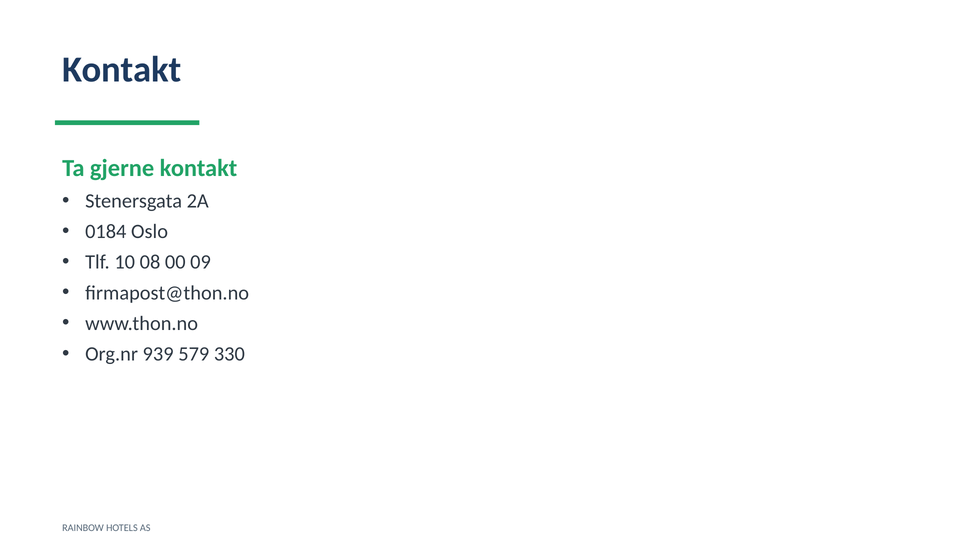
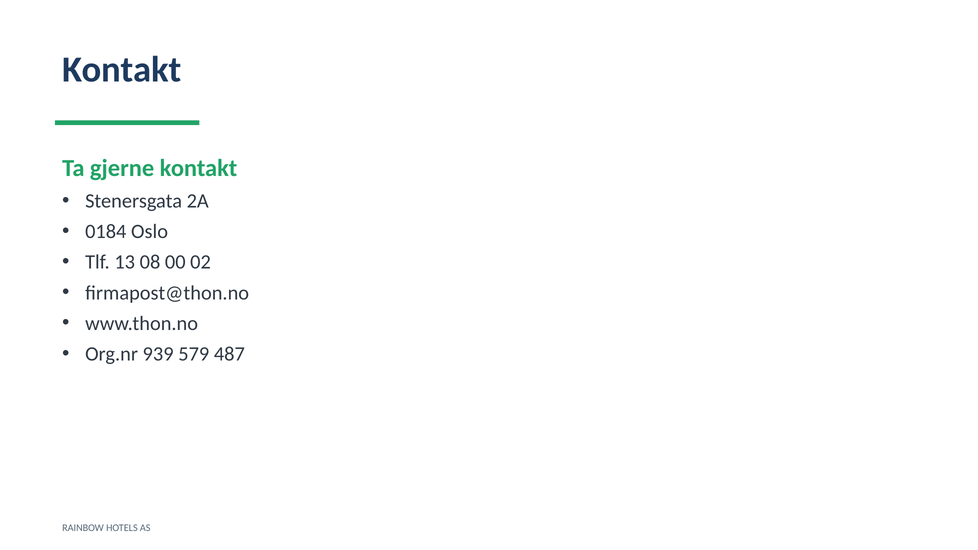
10: 10 -> 13
09: 09 -> 02
330: 330 -> 487
